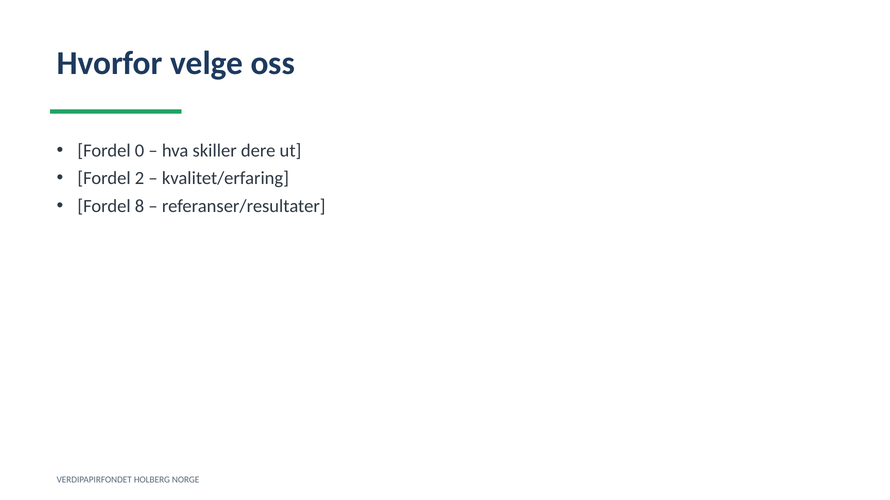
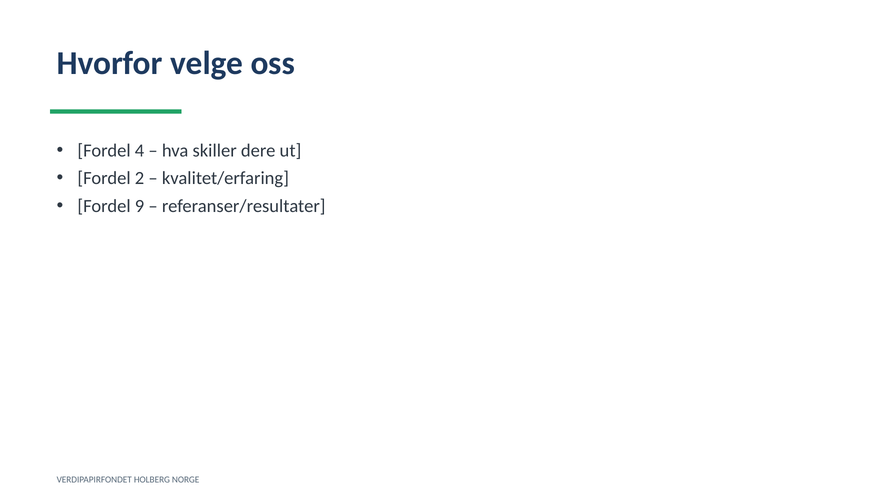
0: 0 -> 4
8: 8 -> 9
